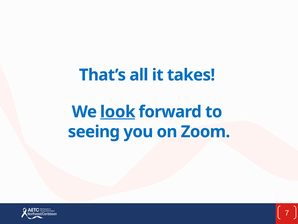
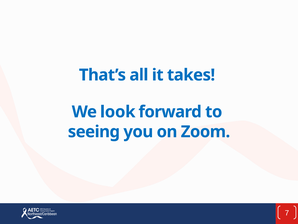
look underline: present -> none
